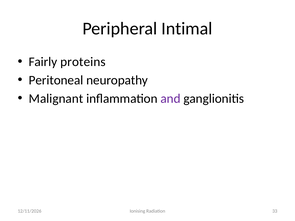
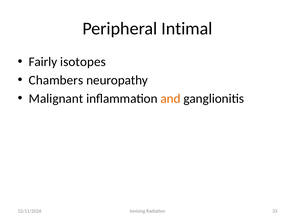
proteins: proteins -> isotopes
Peritoneal: Peritoneal -> Chambers
and colour: purple -> orange
